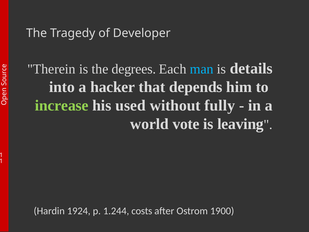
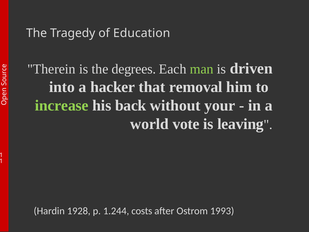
Developer: Developer -> Education
man colour: light blue -> light green
details: details -> driven
depends: depends -> removal
used: used -> back
fully: fully -> your
1924: 1924 -> 1928
1900: 1900 -> 1993
